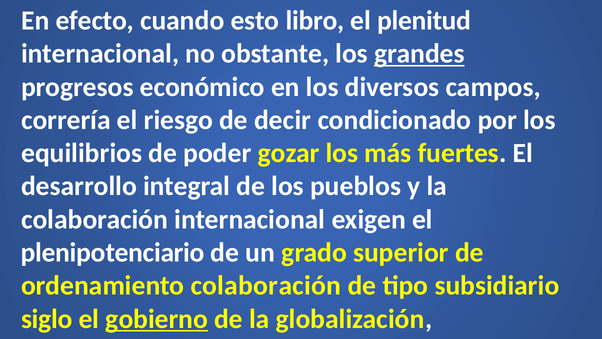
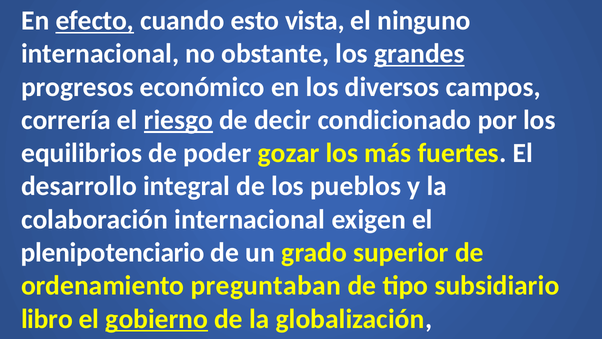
efecto underline: none -> present
libro: libro -> vista
plenitud: plenitud -> ninguno
riesgo underline: none -> present
ordenamiento colaboración: colaboración -> preguntaban
siglo: siglo -> libro
